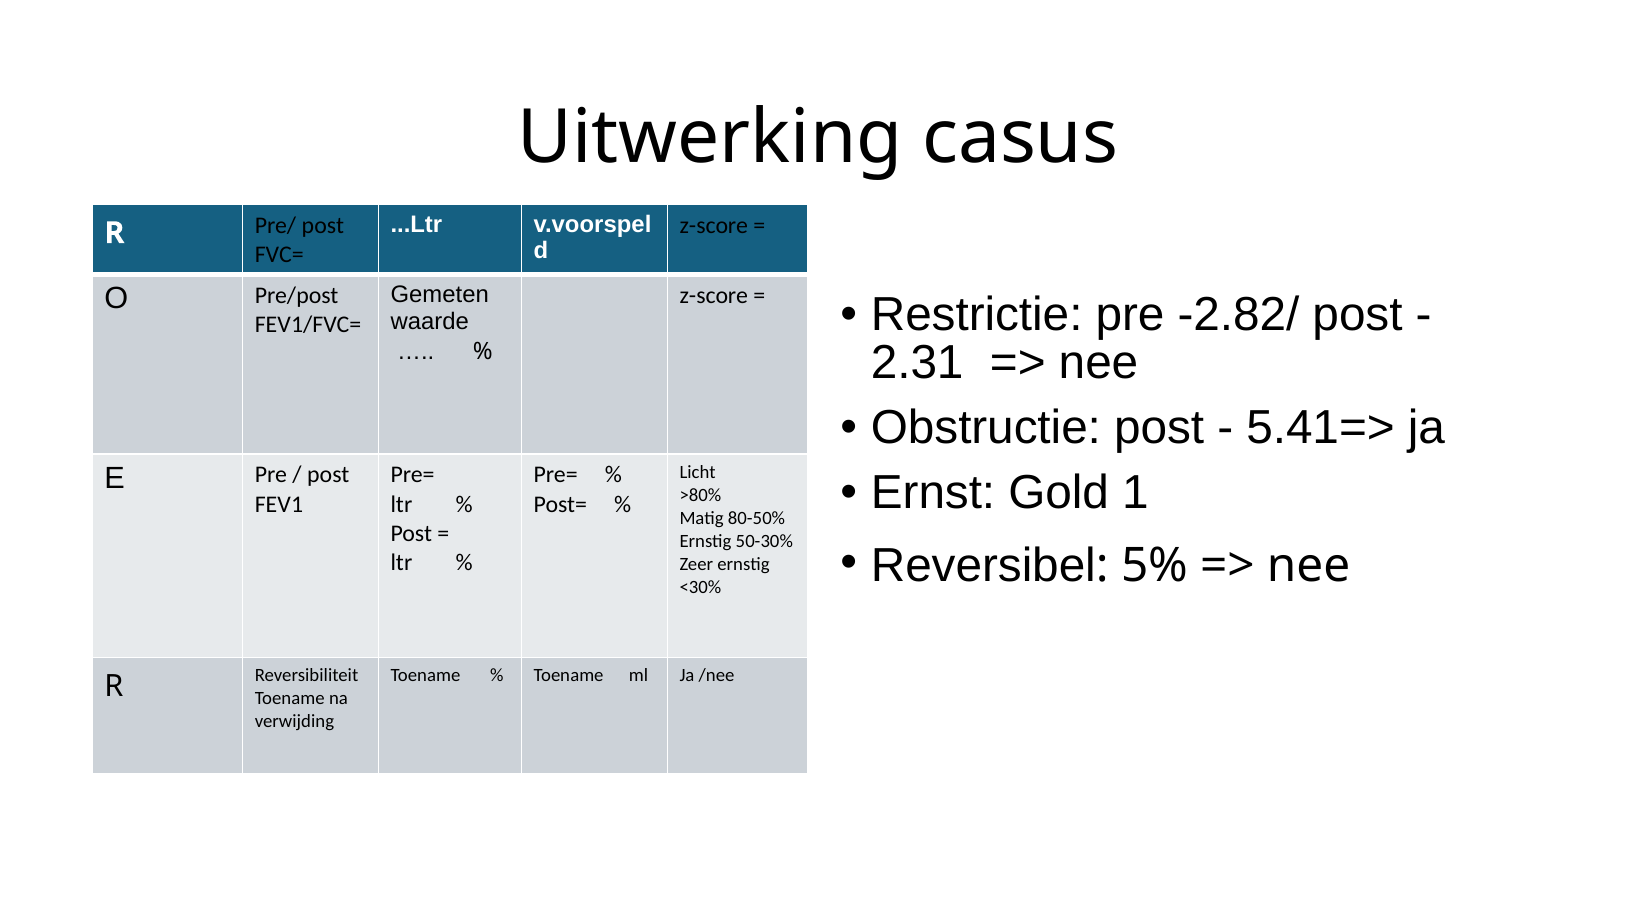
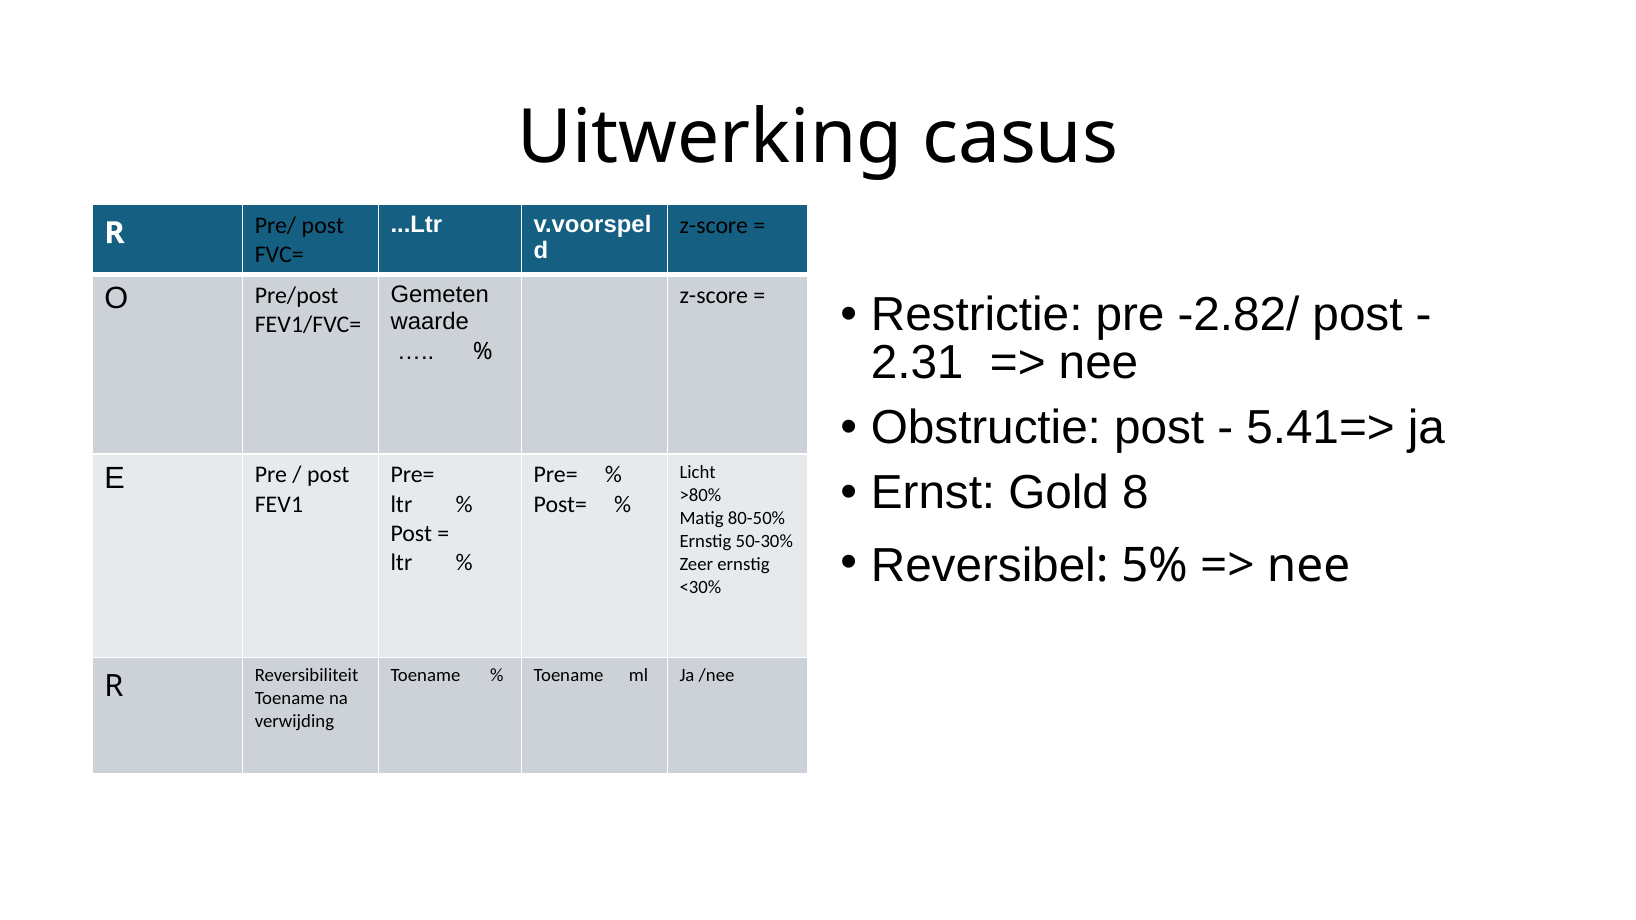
1: 1 -> 8
